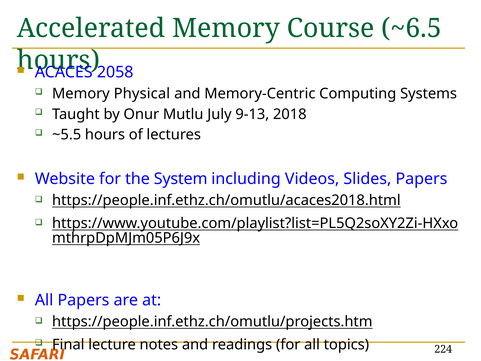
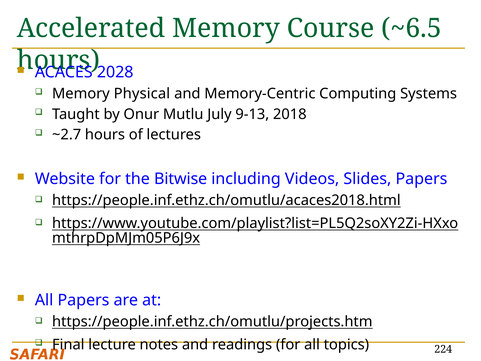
2058: 2058 -> 2028
~5.5: ~5.5 -> ~2.7
System: System -> Bitwise
